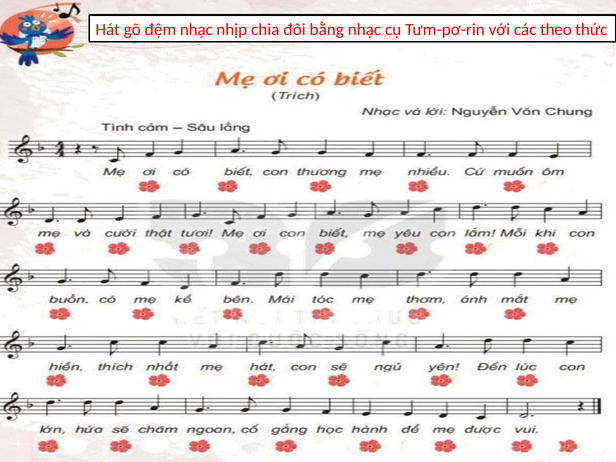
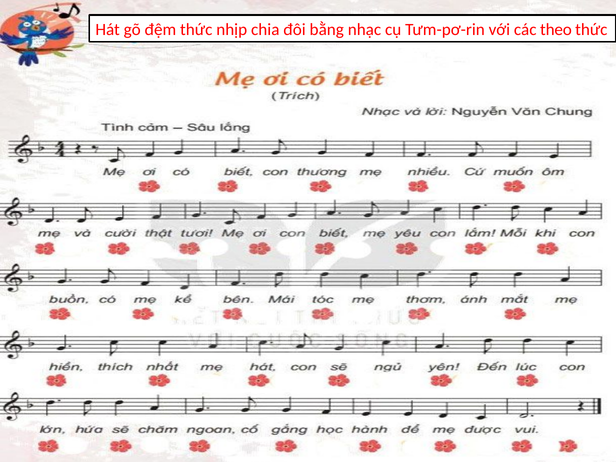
đệm nhạc: nhạc -> thức
